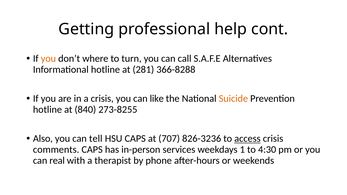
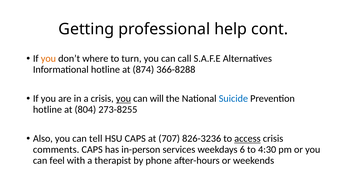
281: 281 -> 874
you at (123, 99) underline: none -> present
like: like -> will
Suicide colour: orange -> blue
840: 840 -> 804
1: 1 -> 6
real: real -> feel
